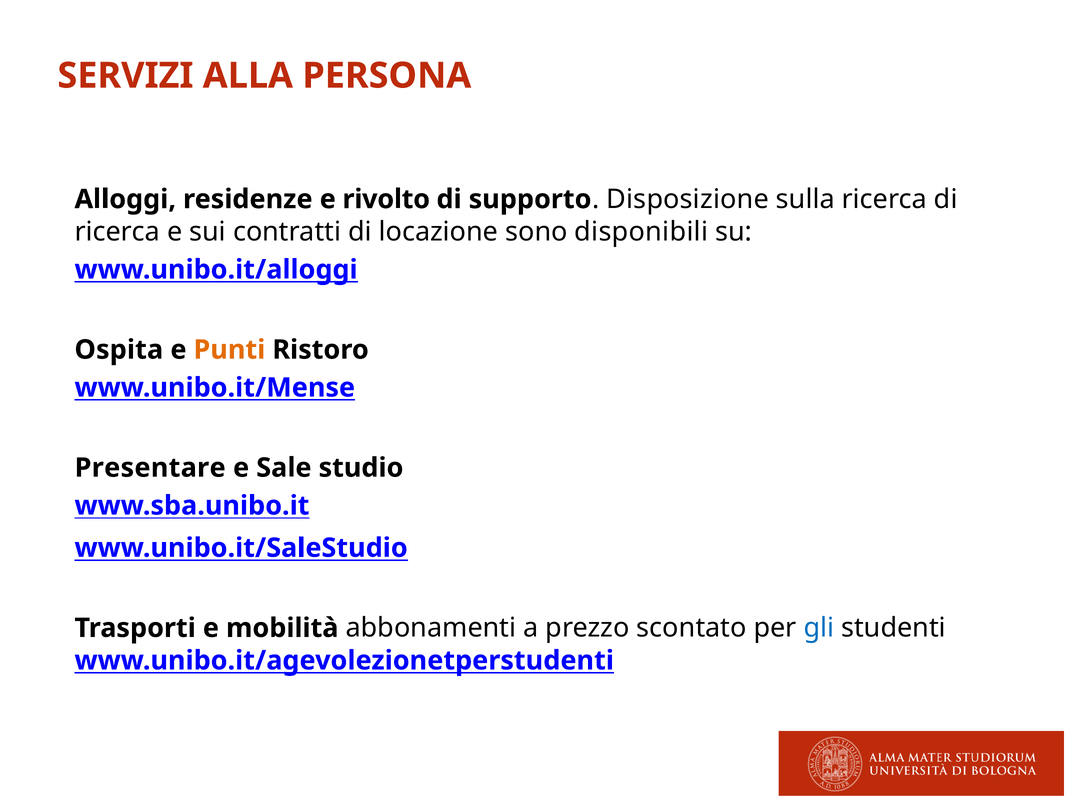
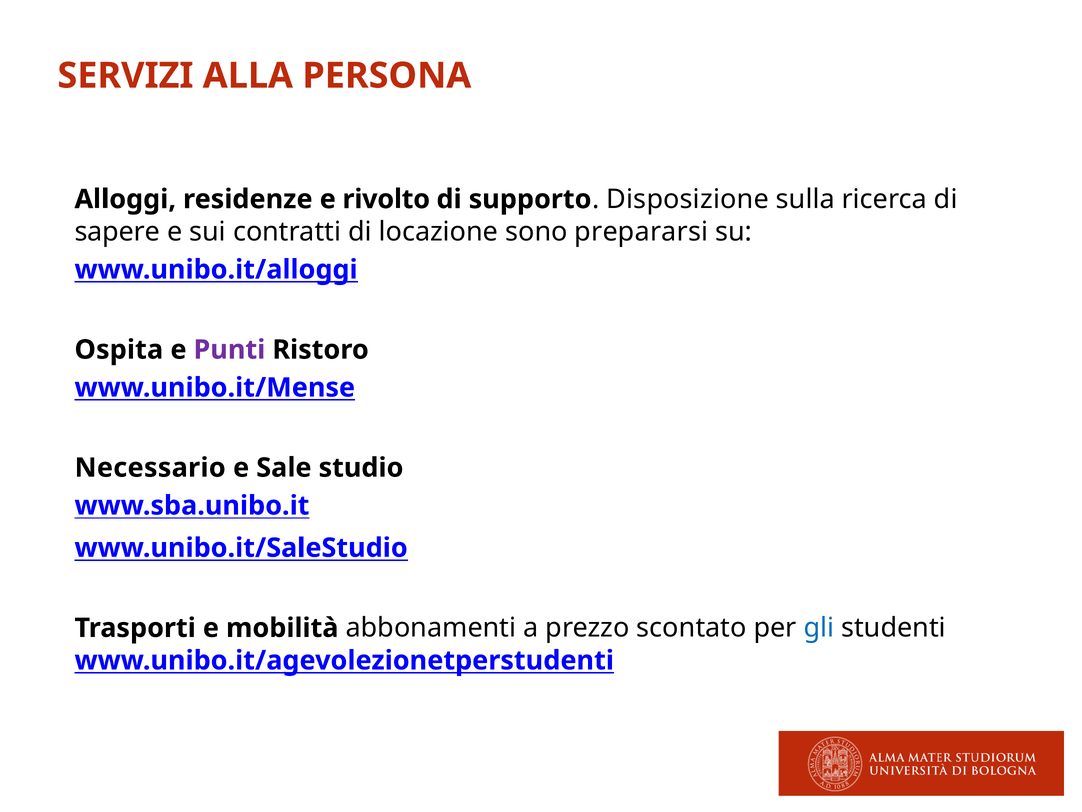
ricerca at (117, 232): ricerca -> sapere
disponibili: disponibili -> prepararsi
Punti colour: orange -> purple
Presentare: Presentare -> Necessario
